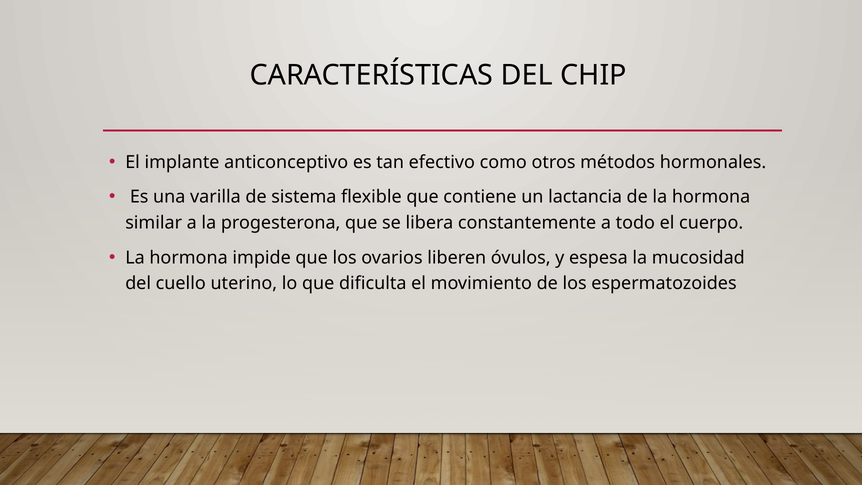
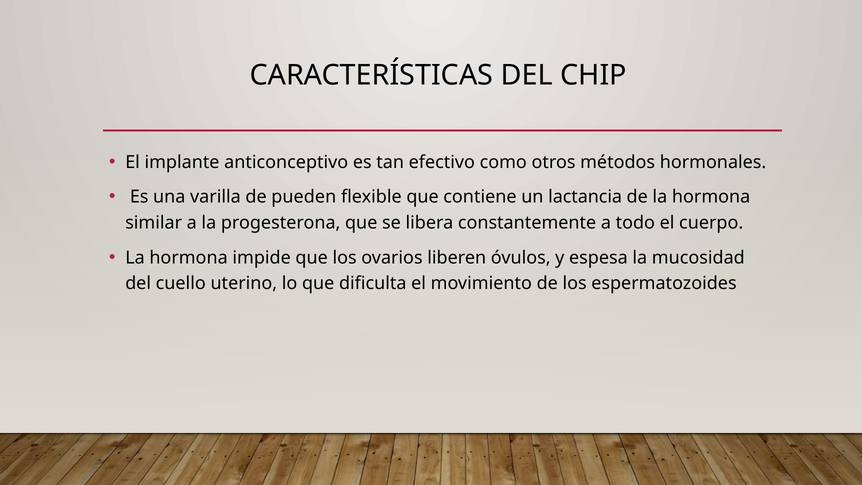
sistema: sistema -> pueden
